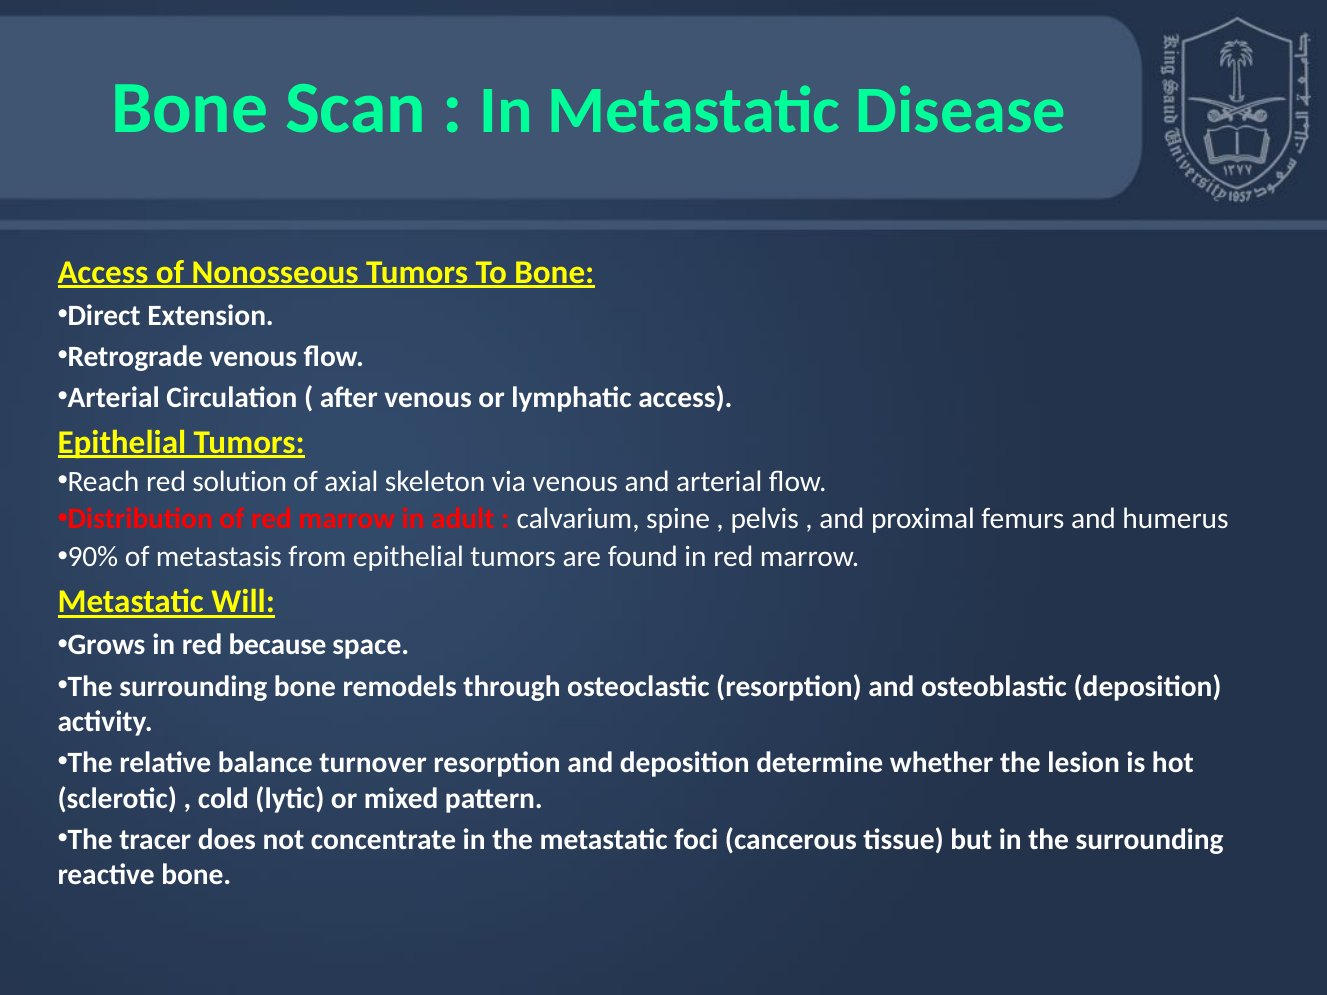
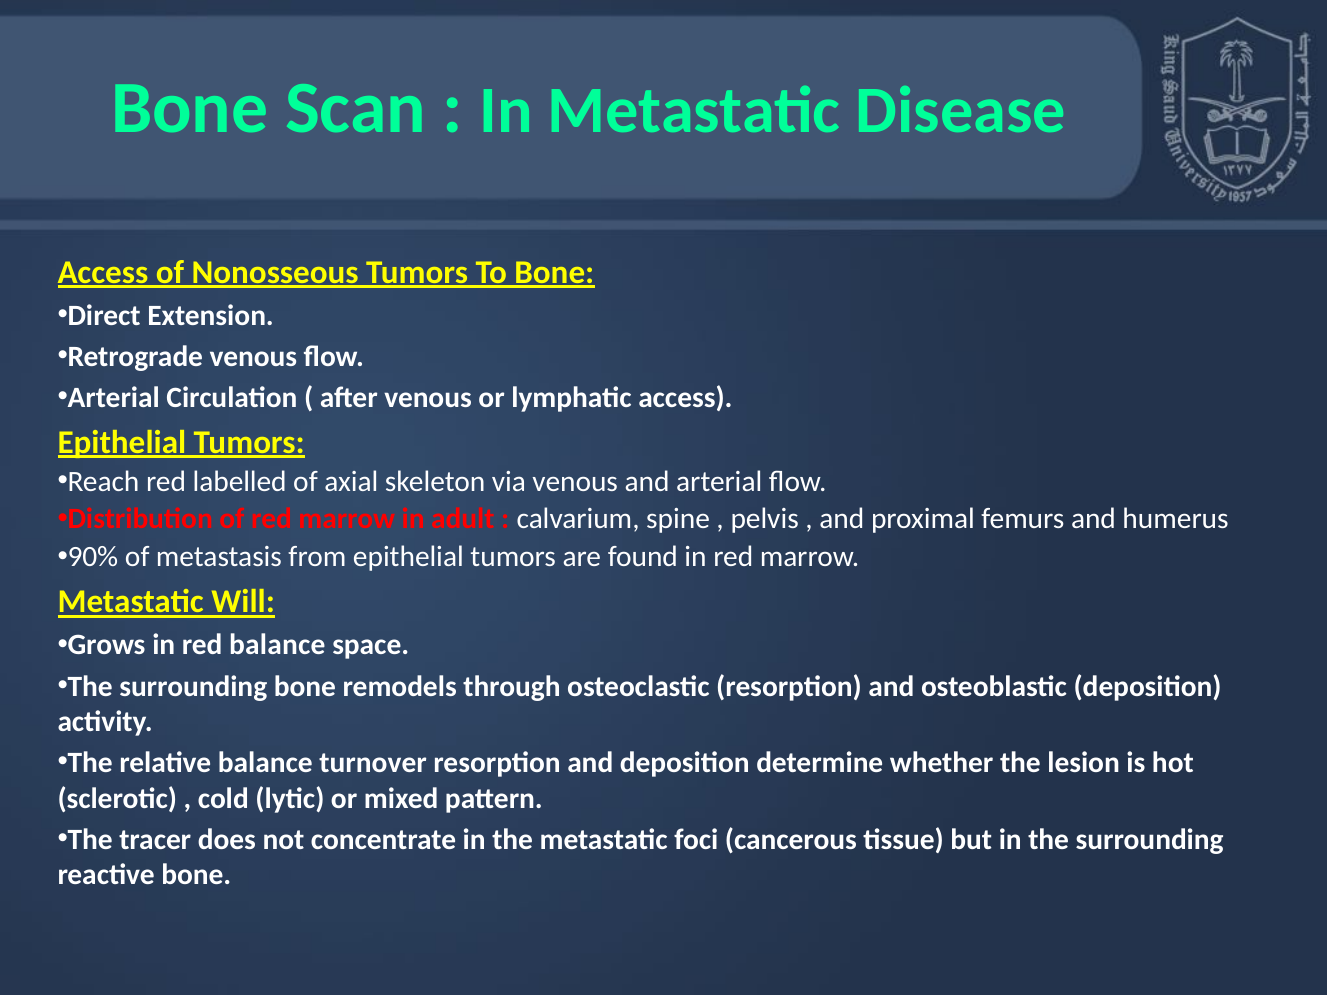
solution: solution -> labelled
red because: because -> balance
